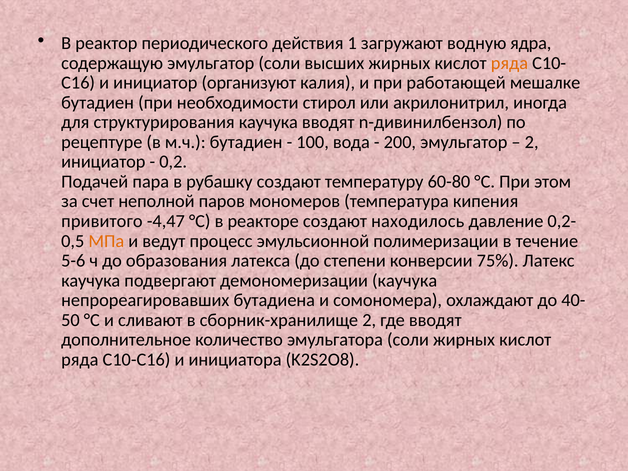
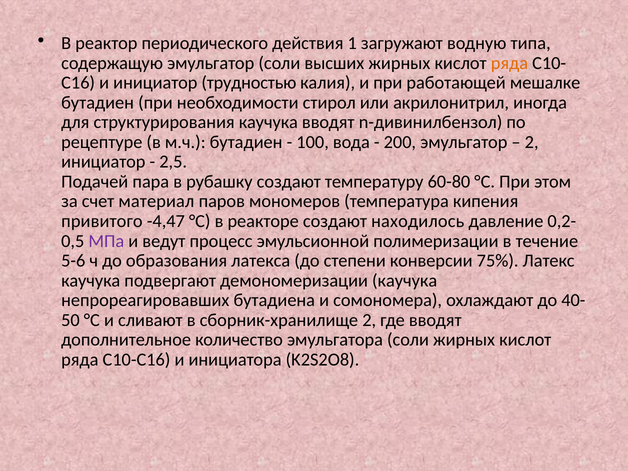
ядра: ядра -> типа
организуют: организуют -> трудностью
0,2: 0,2 -> 2,5
неполной: неполной -> материал
МПа colour: orange -> purple
